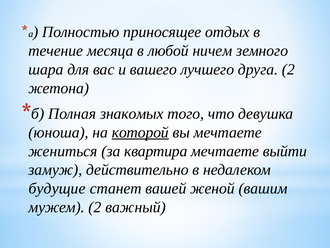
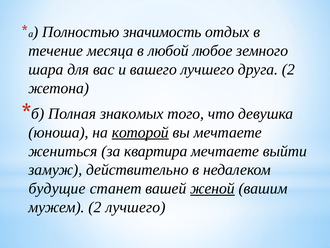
приносящее: приносящее -> значимость
ничем: ничем -> любое
женой underline: none -> present
2 важный: важный -> лучшего
